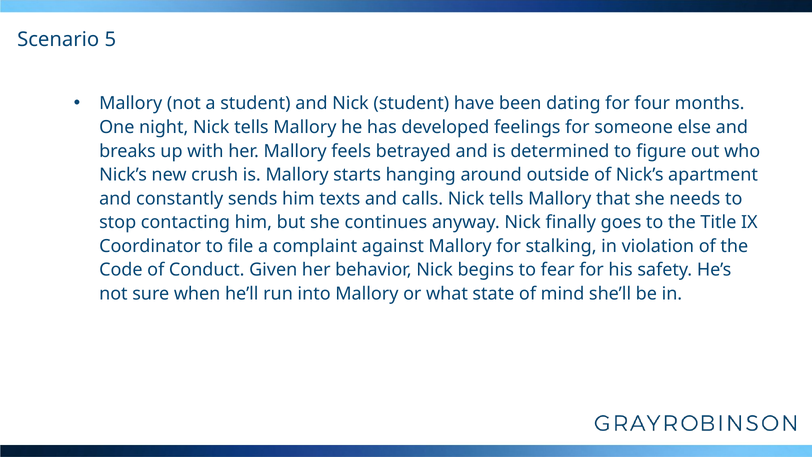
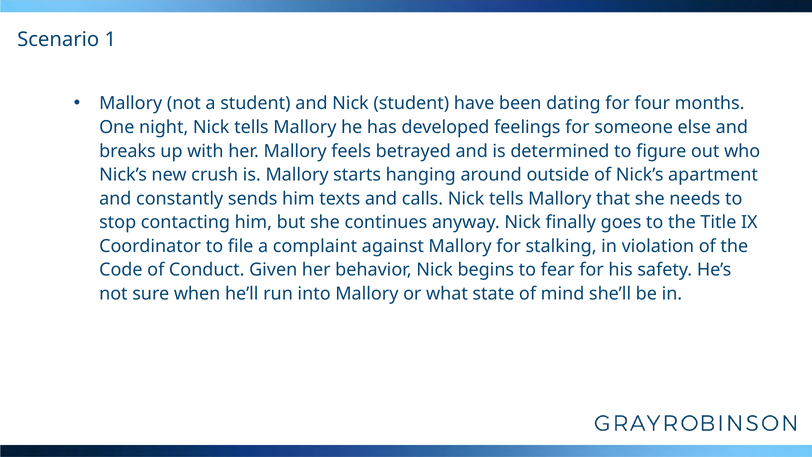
5: 5 -> 1
